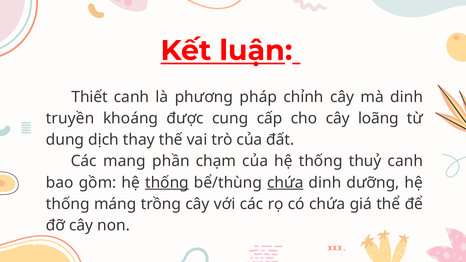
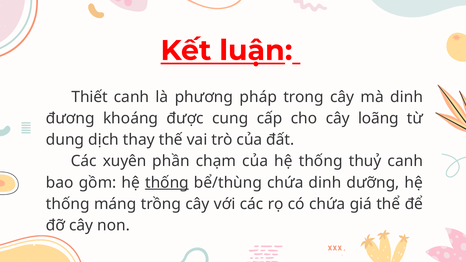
chỉnh: chỉnh -> trong
truyền: truyền -> đương
mang: mang -> xuyên
chứa at (285, 183) underline: present -> none
